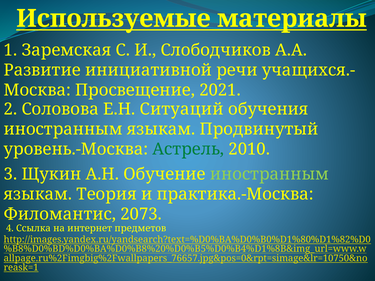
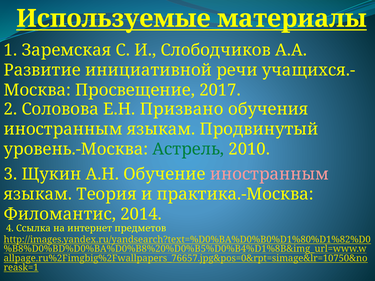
2021: 2021 -> 2017
Ситуаций: Ситуаций -> Призвано
иностранным at (269, 174) colour: light green -> pink
2073: 2073 -> 2014
